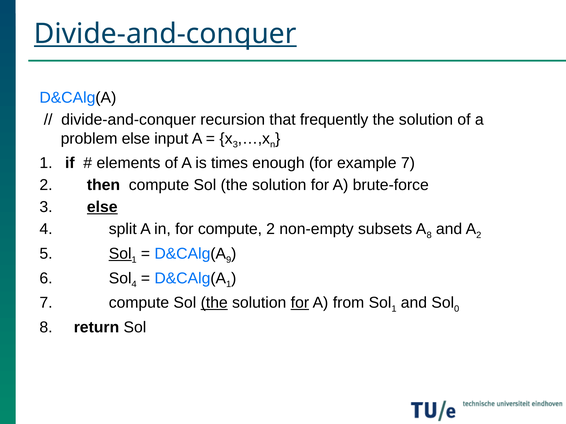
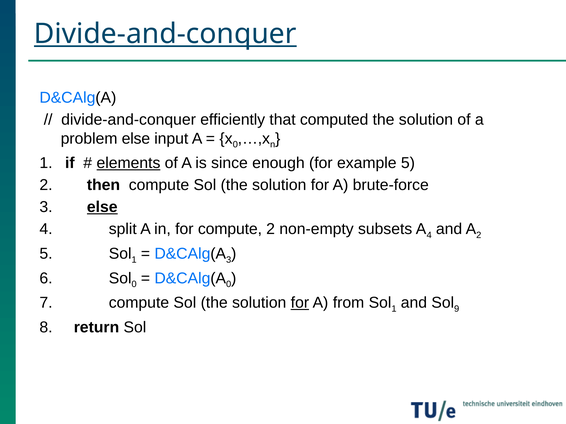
recursion: recursion -> efficiently
frequently: frequently -> computed
3 at (235, 145): 3 -> 0
elements underline: none -> present
times: times -> since
example 7: 7 -> 5
A 8: 8 -> 4
Sol at (120, 254) underline: present -> none
D&CAlg(A 9: 9 -> 3
Sol 4: 4 -> 0
D&CAlg(A 1: 1 -> 0
the at (214, 303) underline: present -> none
0: 0 -> 9
